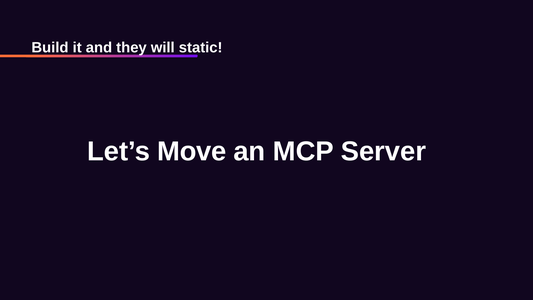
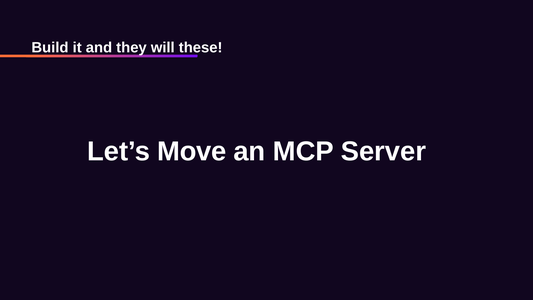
static: static -> these
